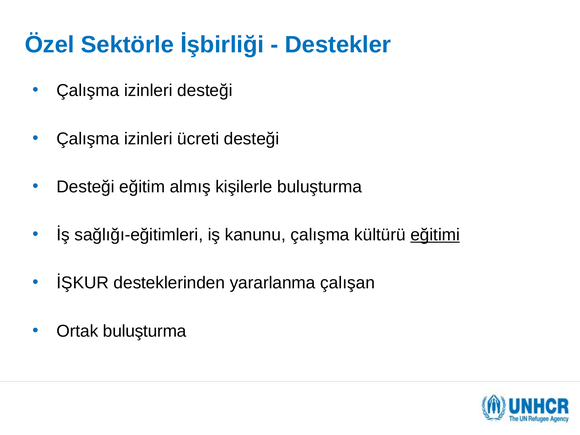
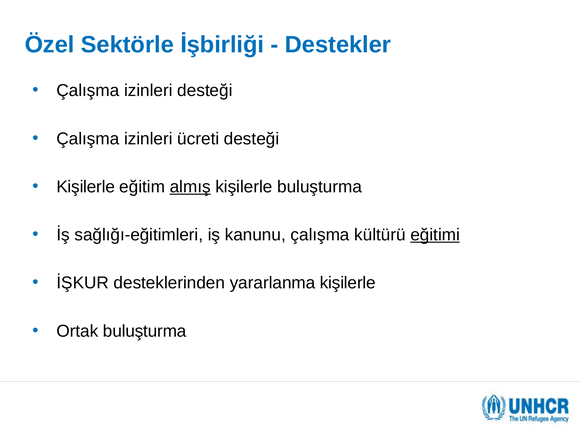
Desteği at (86, 187): Desteği -> Kişilerle
almış underline: none -> present
yararlanma çalışan: çalışan -> kişilerle
